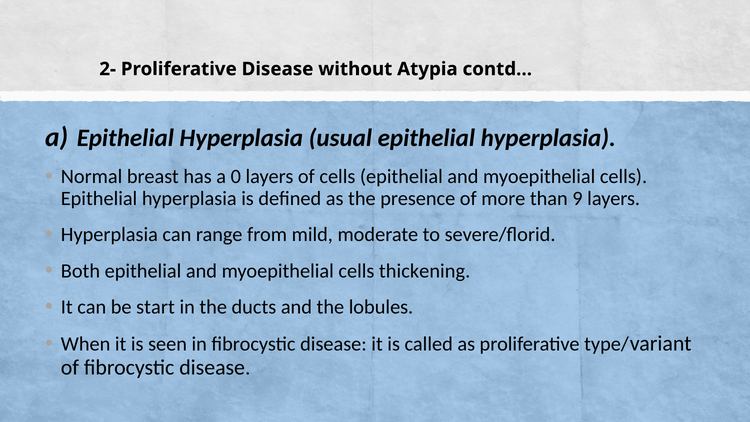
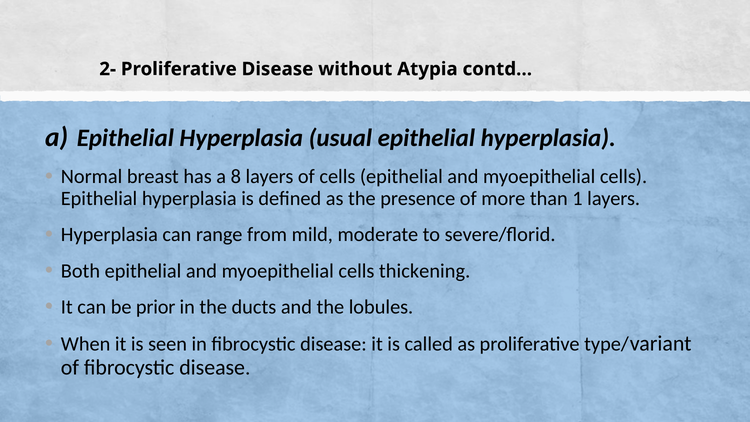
0: 0 -> 8
9: 9 -> 1
start: start -> prior
